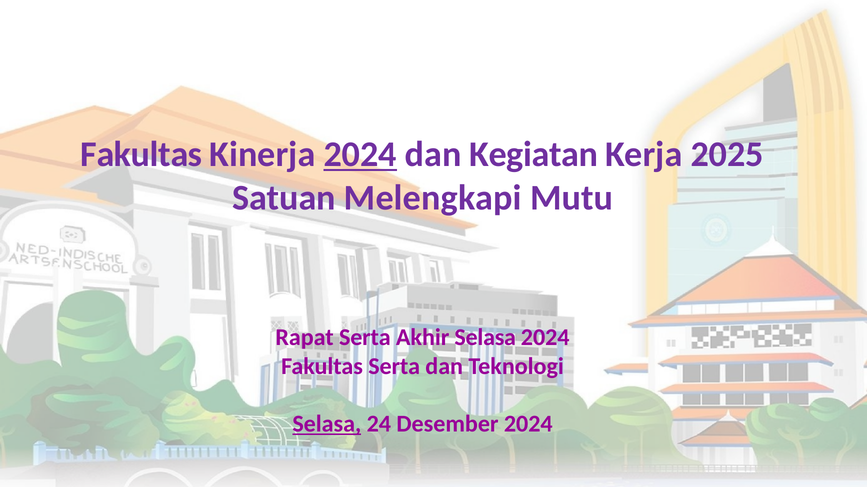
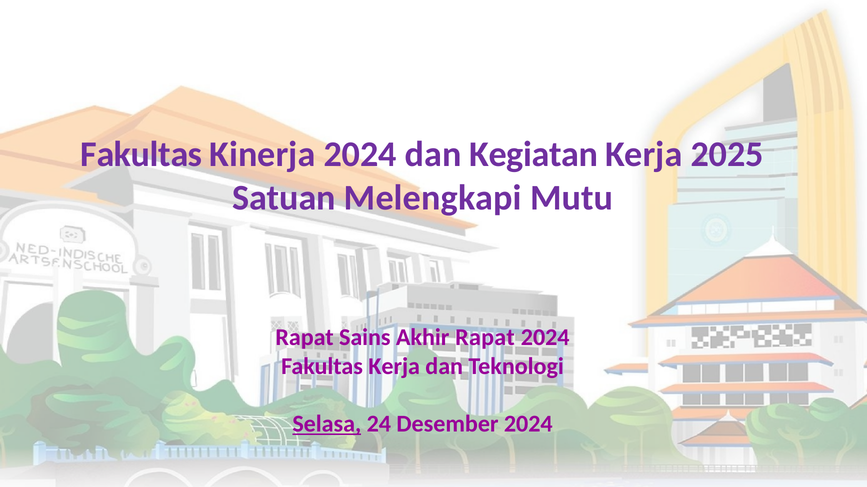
2024 at (360, 155) underline: present -> none
Rapat Serta: Serta -> Sains
Akhir Selasa: Selasa -> Rapat
Fakultas Serta: Serta -> Kerja
